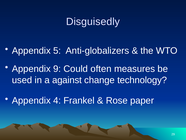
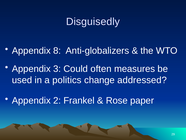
5: 5 -> 8
9: 9 -> 3
against: against -> politics
technology: technology -> addressed
4: 4 -> 2
